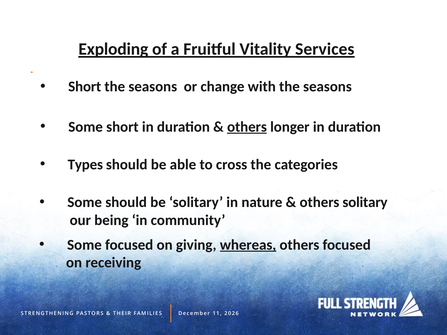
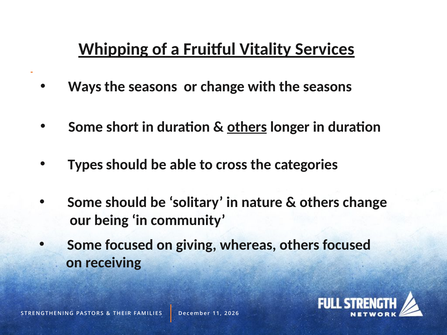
Exploding: Exploding -> Whipping
Short at (85, 87): Short -> Ways
others solitary: solitary -> change
whereas underline: present -> none
